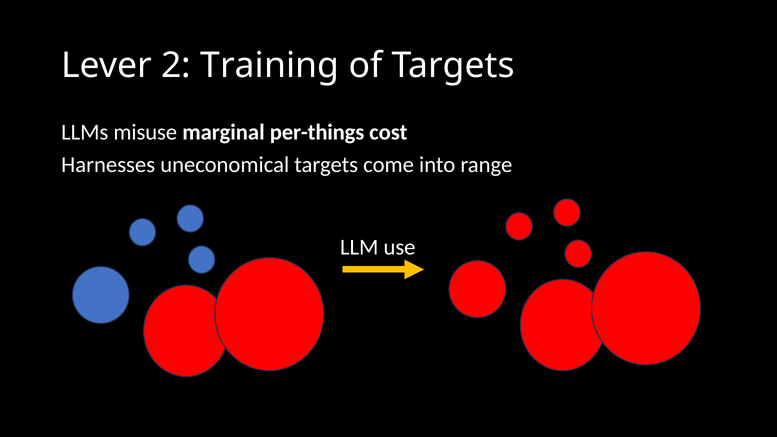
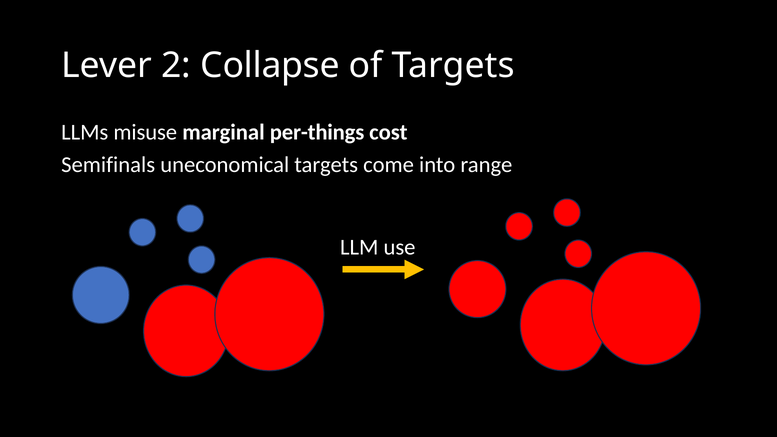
Training: Training -> Collapse
Harnesses: Harnesses -> Semifinals
